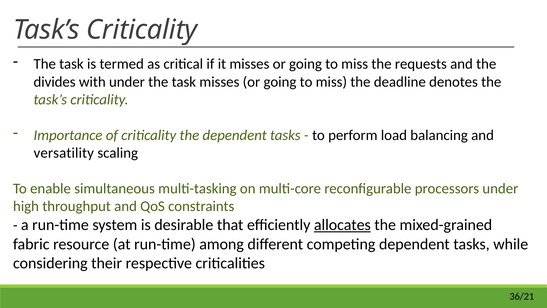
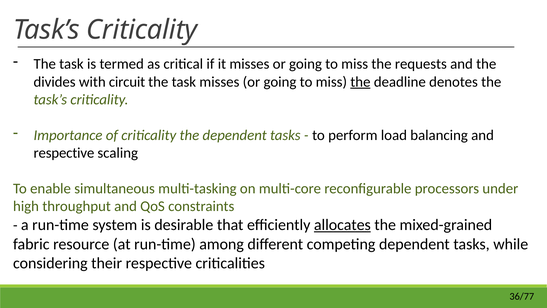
with under: under -> circuit
the at (360, 82) underline: none -> present
versatility at (64, 153): versatility -> respective
36/21: 36/21 -> 36/77
